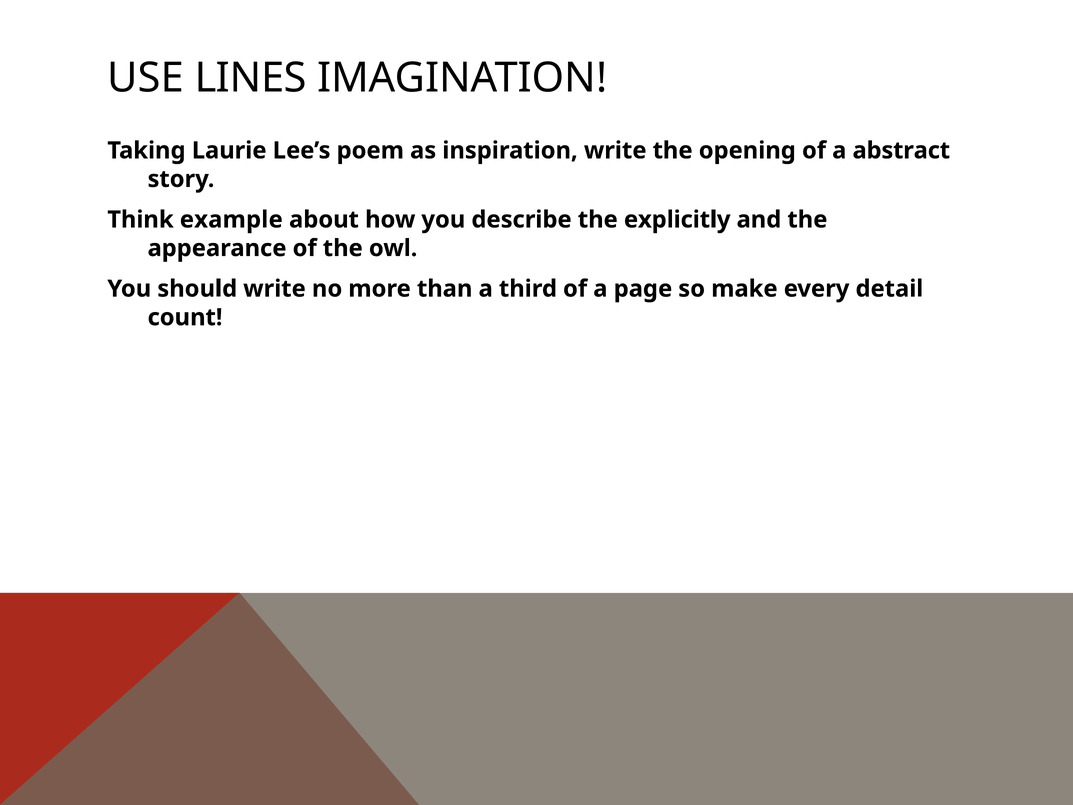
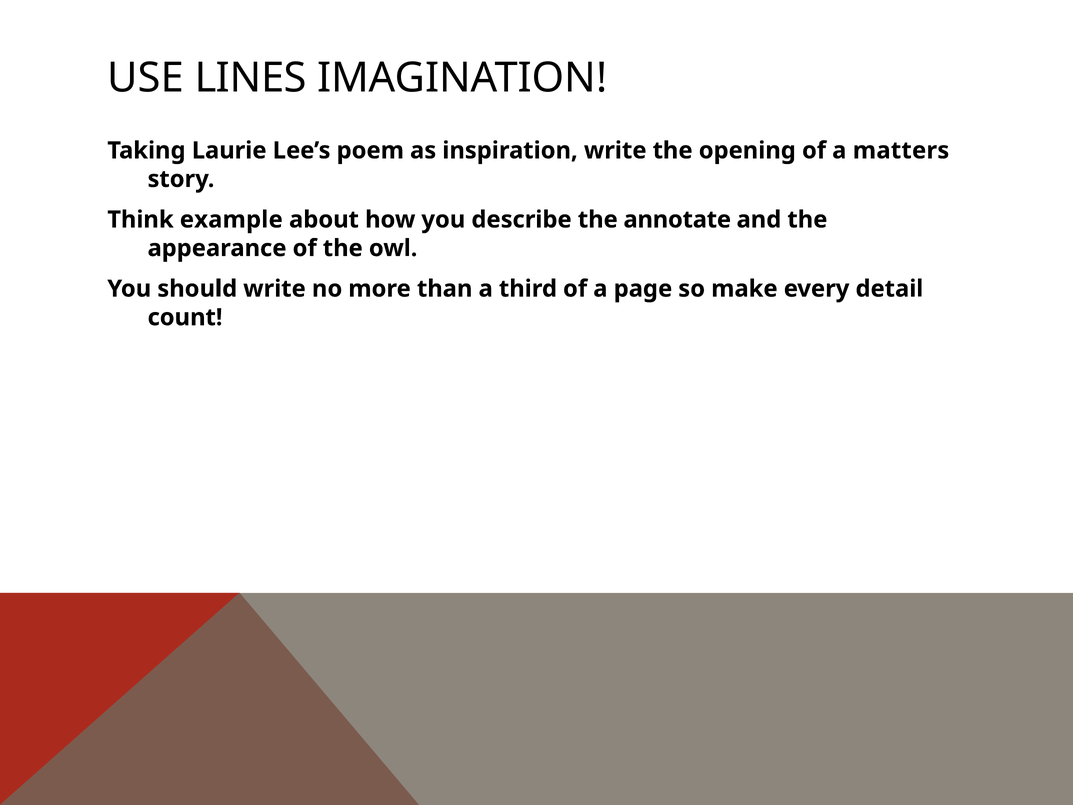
abstract: abstract -> matters
explicitly: explicitly -> annotate
